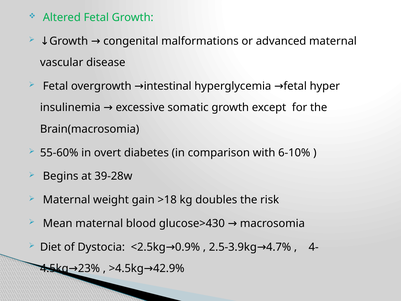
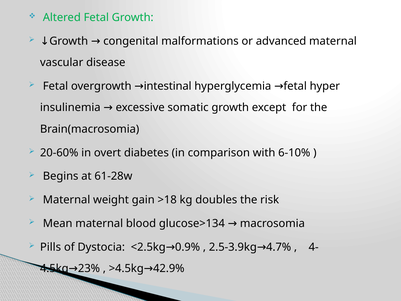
55-60%: 55-60% -> 20-60%
39-28w: 39-28w -> 61-28w
glucose>430: glucose>430 -> glucose>134
Diet: Diet -> Pills
